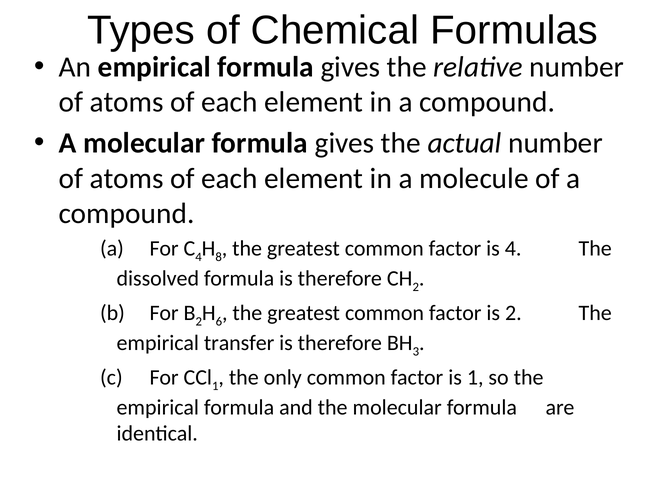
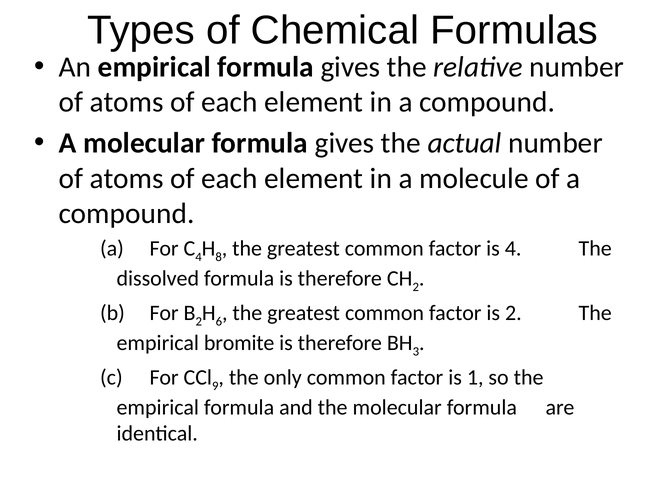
transfer: transfer -> bromite
1 at (215, 386): 1 -> 9
